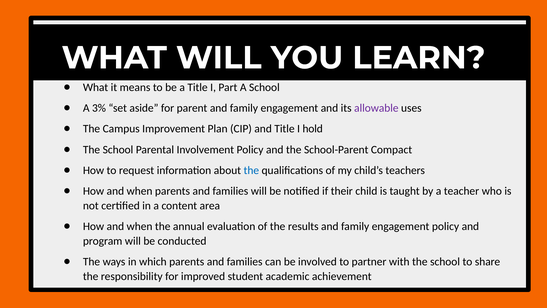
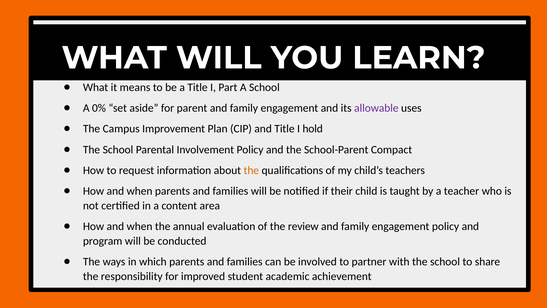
3%: 3% -> 0%
the at (251, 170) colour: blue -> orange
results: results -> review
